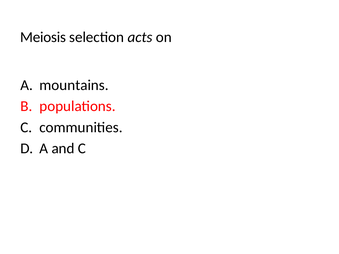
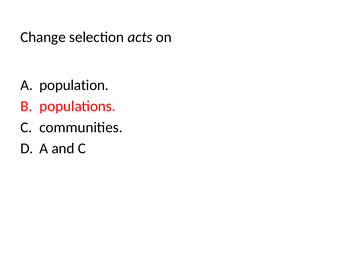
Meiosis: Meiosis -> Change
mountains: mountains -> population
